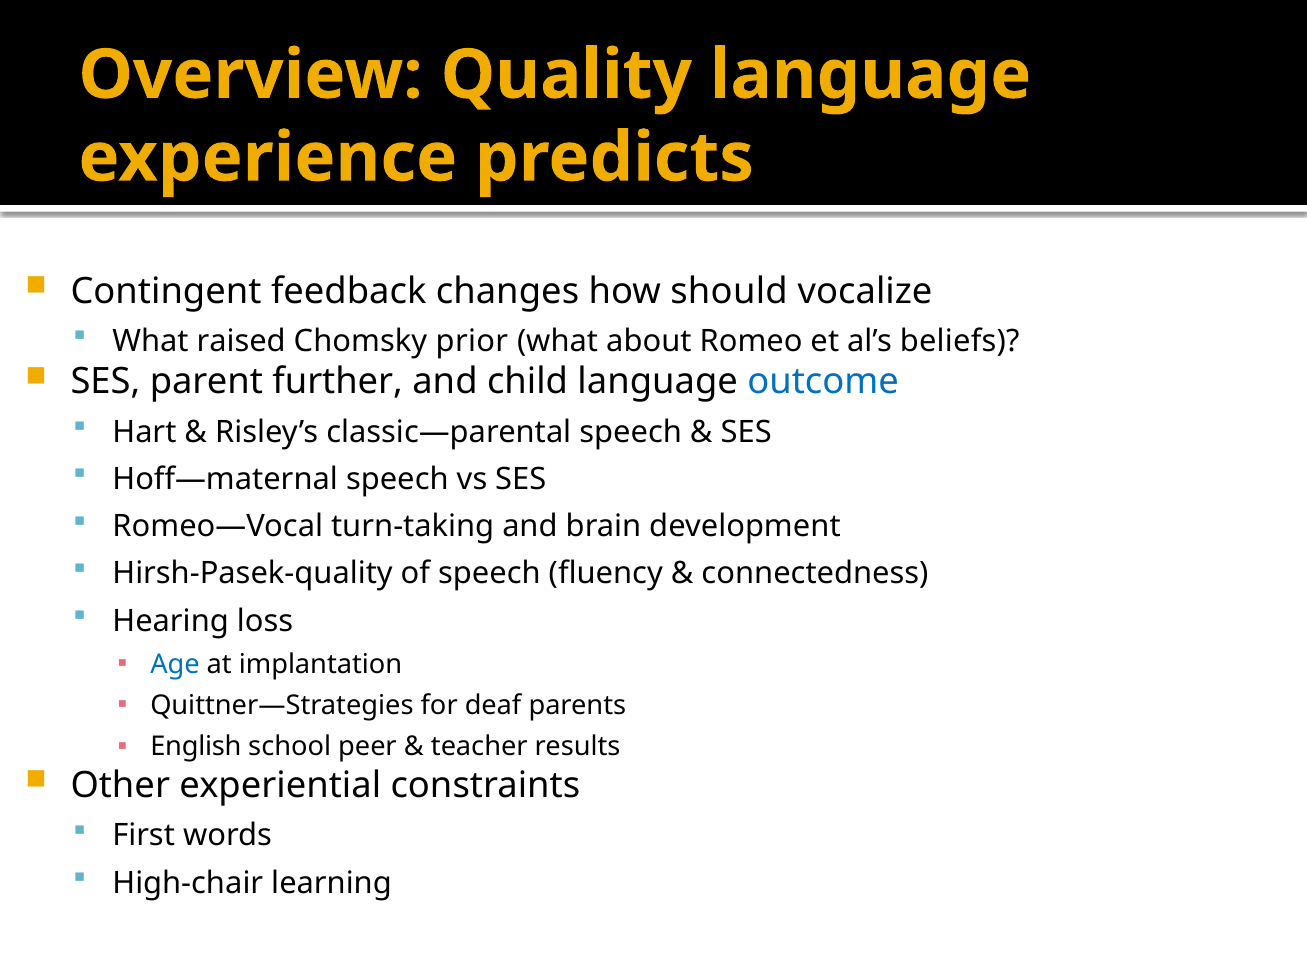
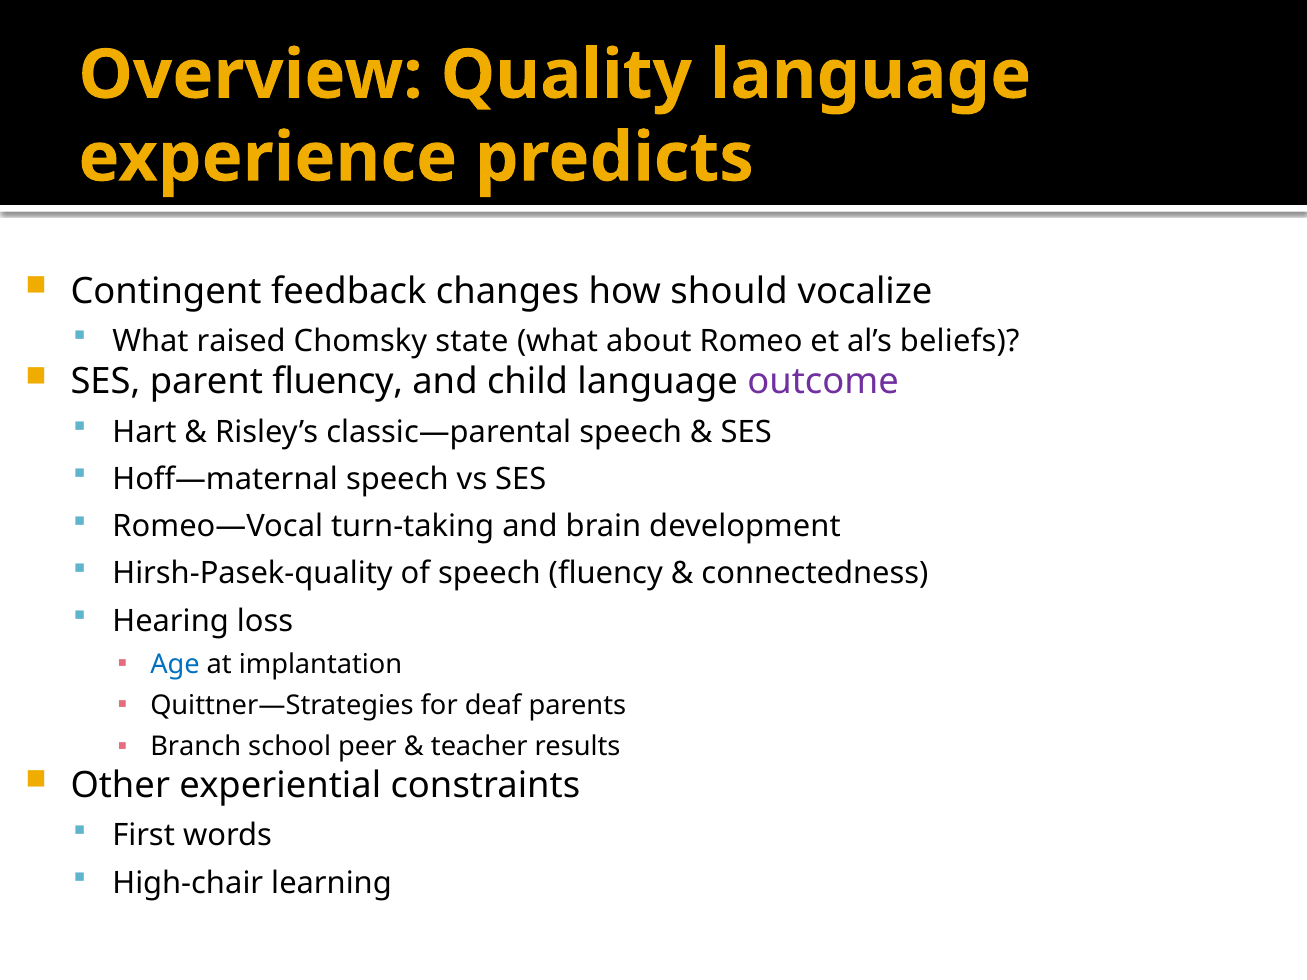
prior: prior -> state
parent further: further -> fluency
outcome colour: blue -> purple
English: English -> Branch
